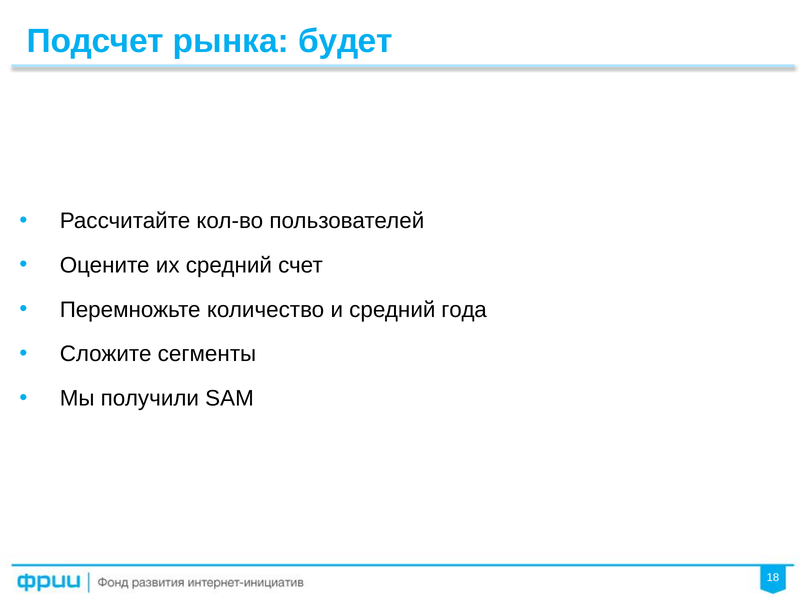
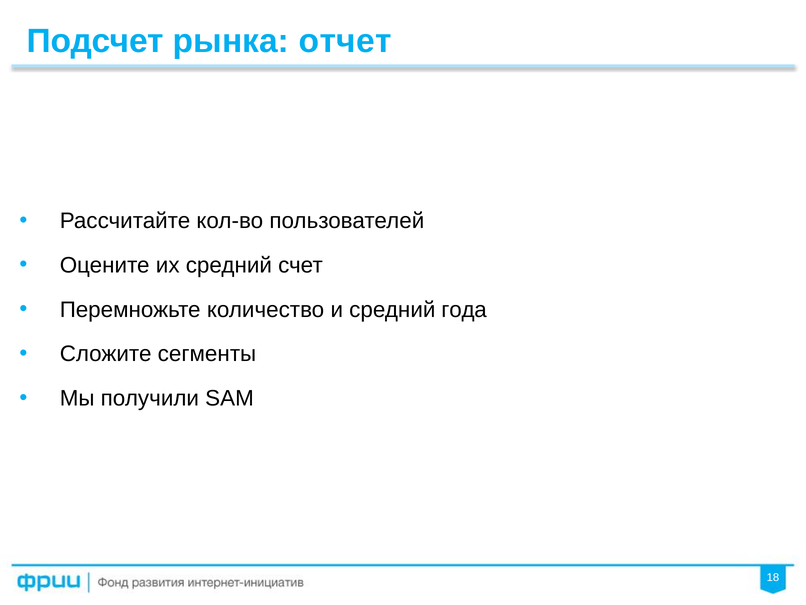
будет: будет -> отчет
